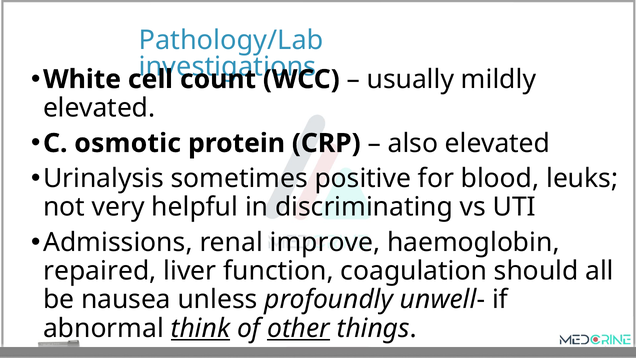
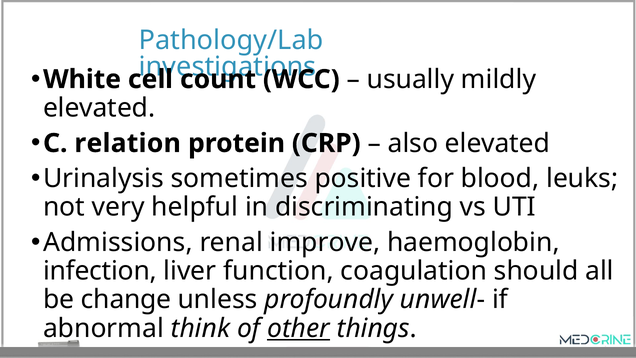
osmotic: osmotic -> relation
repaired: repaired -> infection
nausea: nausea -> change
think underline: present -> none
